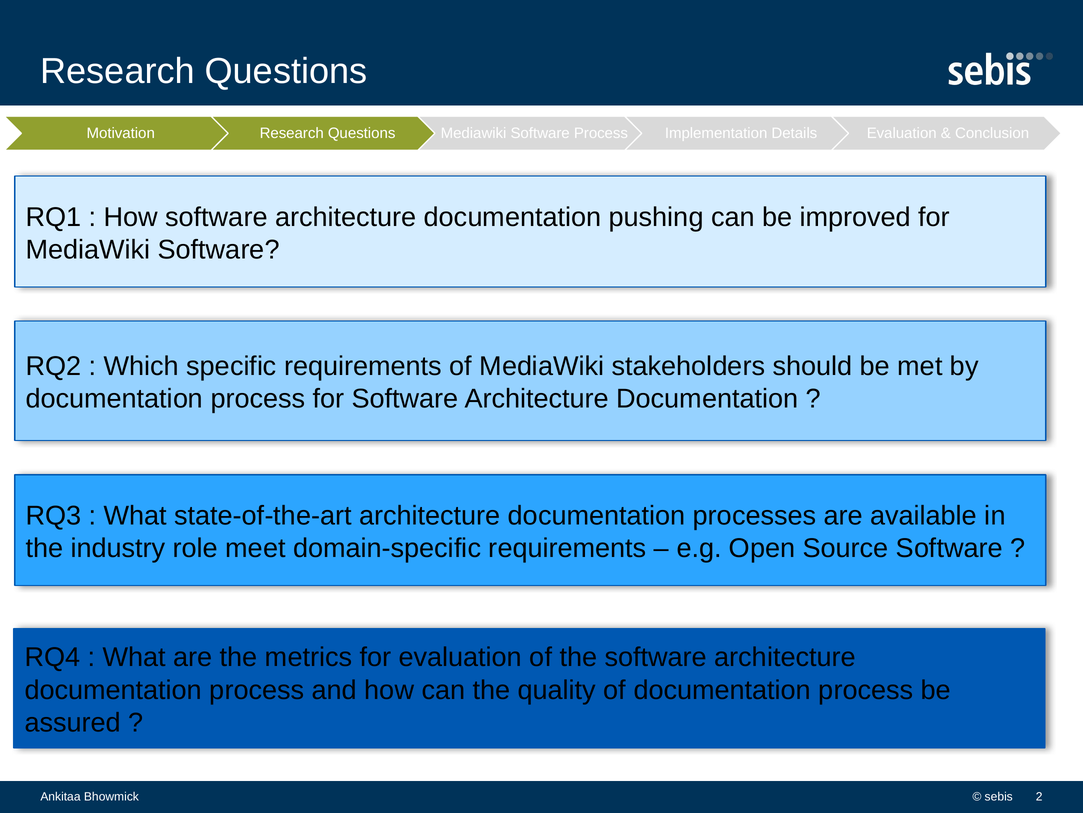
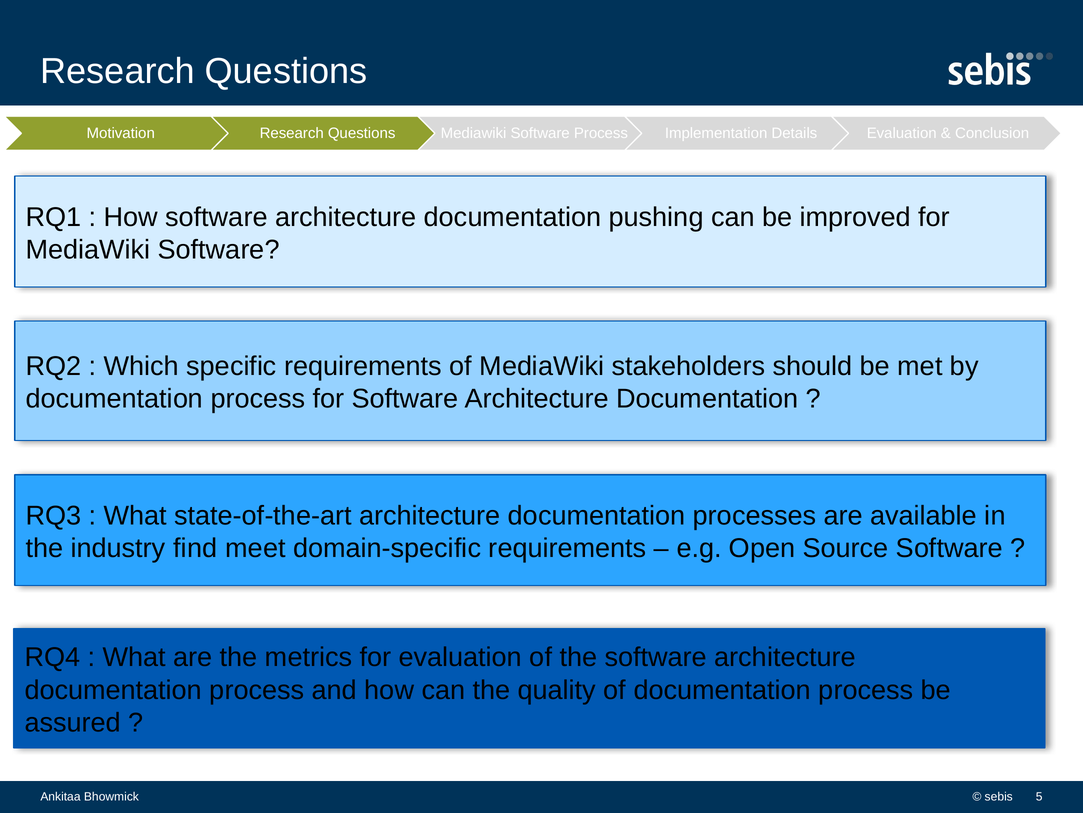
role: role -> find
2: 2 -> 5
